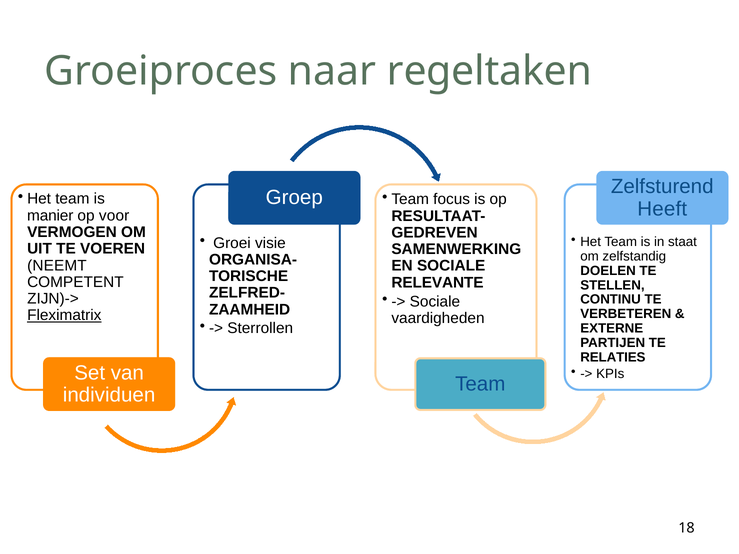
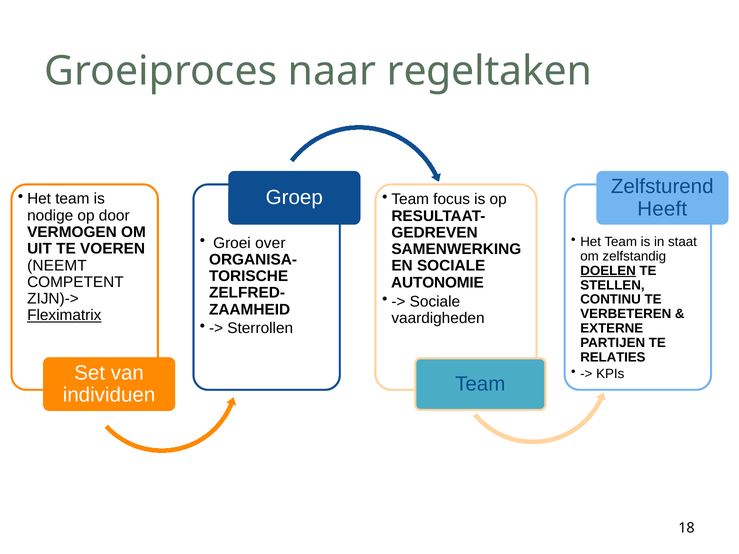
manier: manier -> nodige
voor: voor -> door
visie: visie -> over
DOELEN underline: none -> present
RELEVANTE: RELEVANTE -> AUTONOMIE
